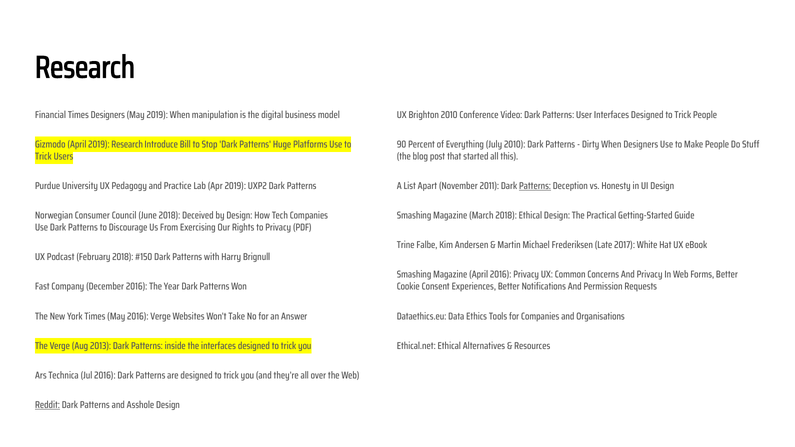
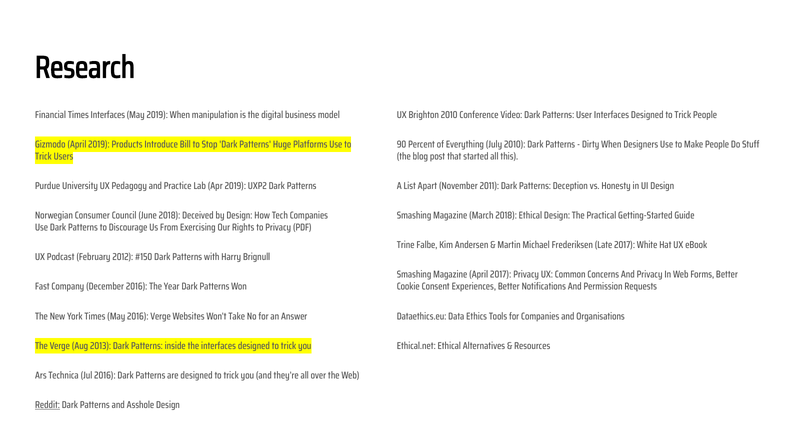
Times Designers: Designers -> Interfaces
2019 Research: Research -> Products
Patterns at (535, 186) underline: present -> none
February 2018: 2018 -> 2012
April 2016: 2016 -> 2017
